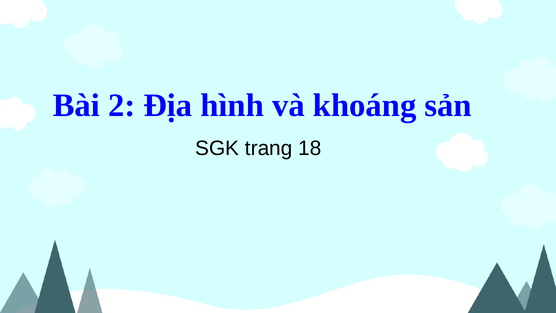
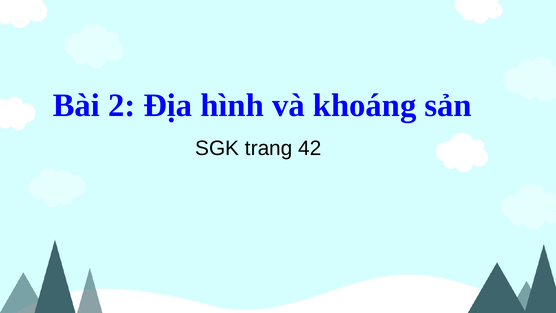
18: 18 -> 42
